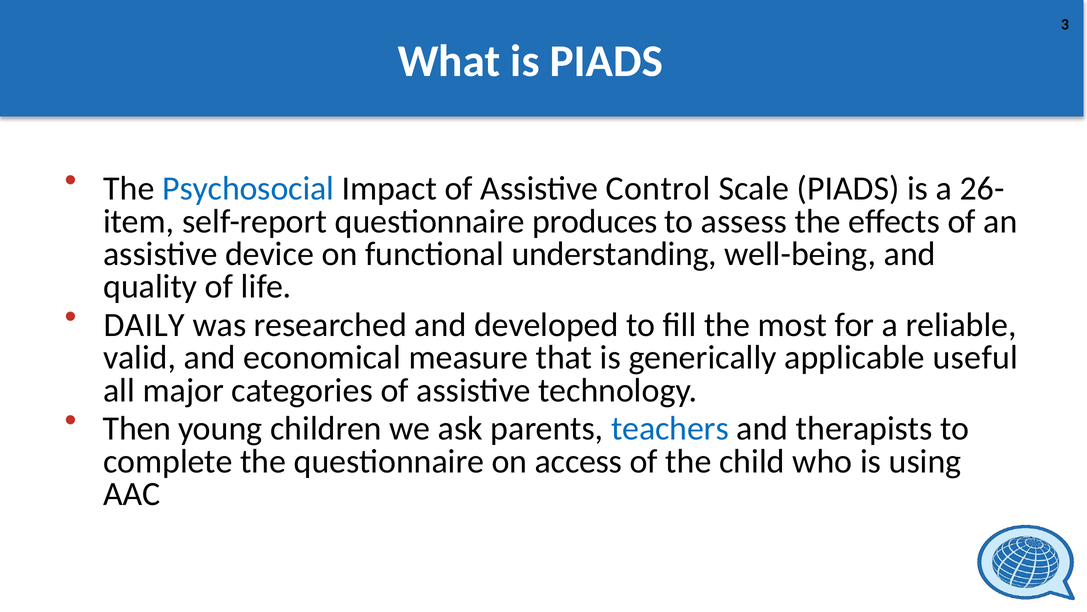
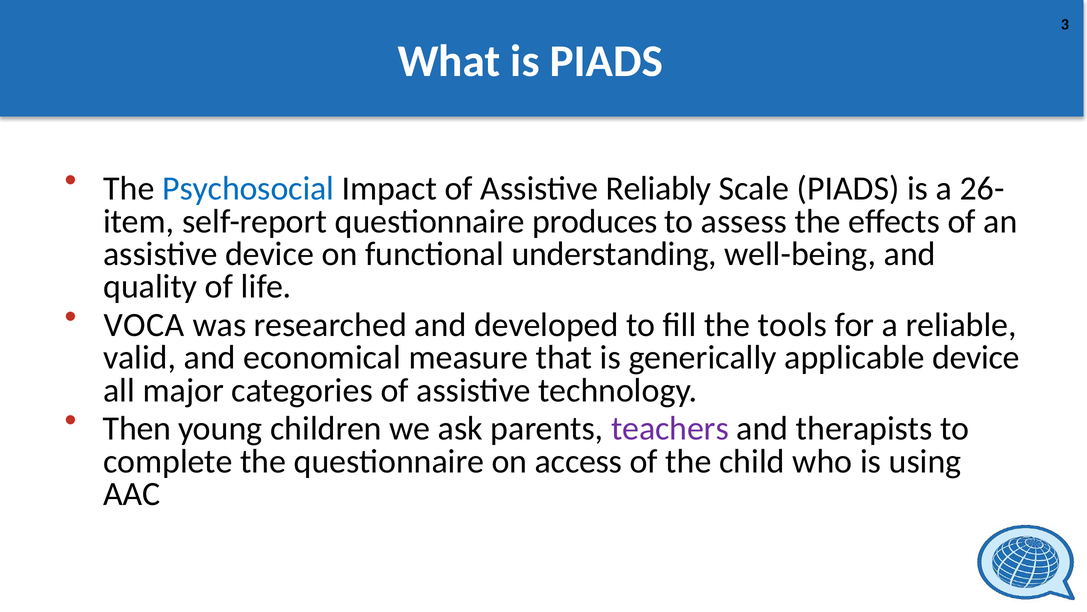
Control: Control -> Reliably
DAILY: DAILY -> VOCA
most: most -> tools
applicable useful: useful -> device
teachers colour: blue -> purple
